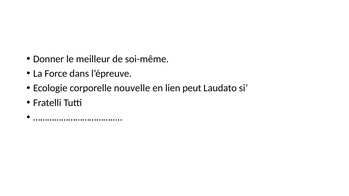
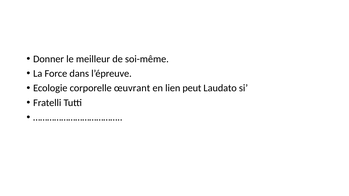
nouvelle: nouvelle -> œuvrant
